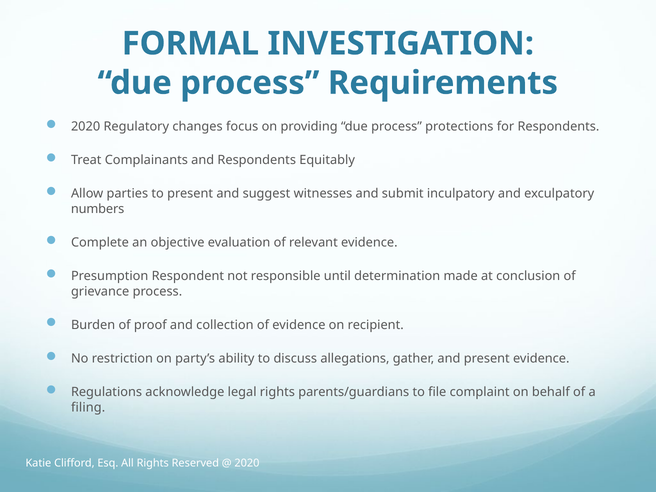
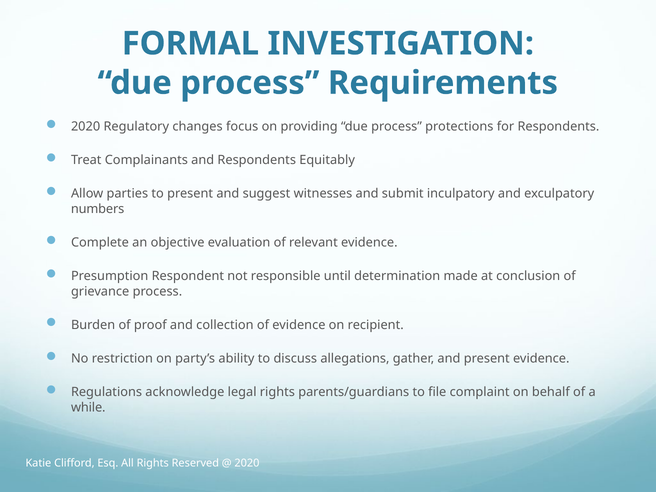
filing: filing -> while
